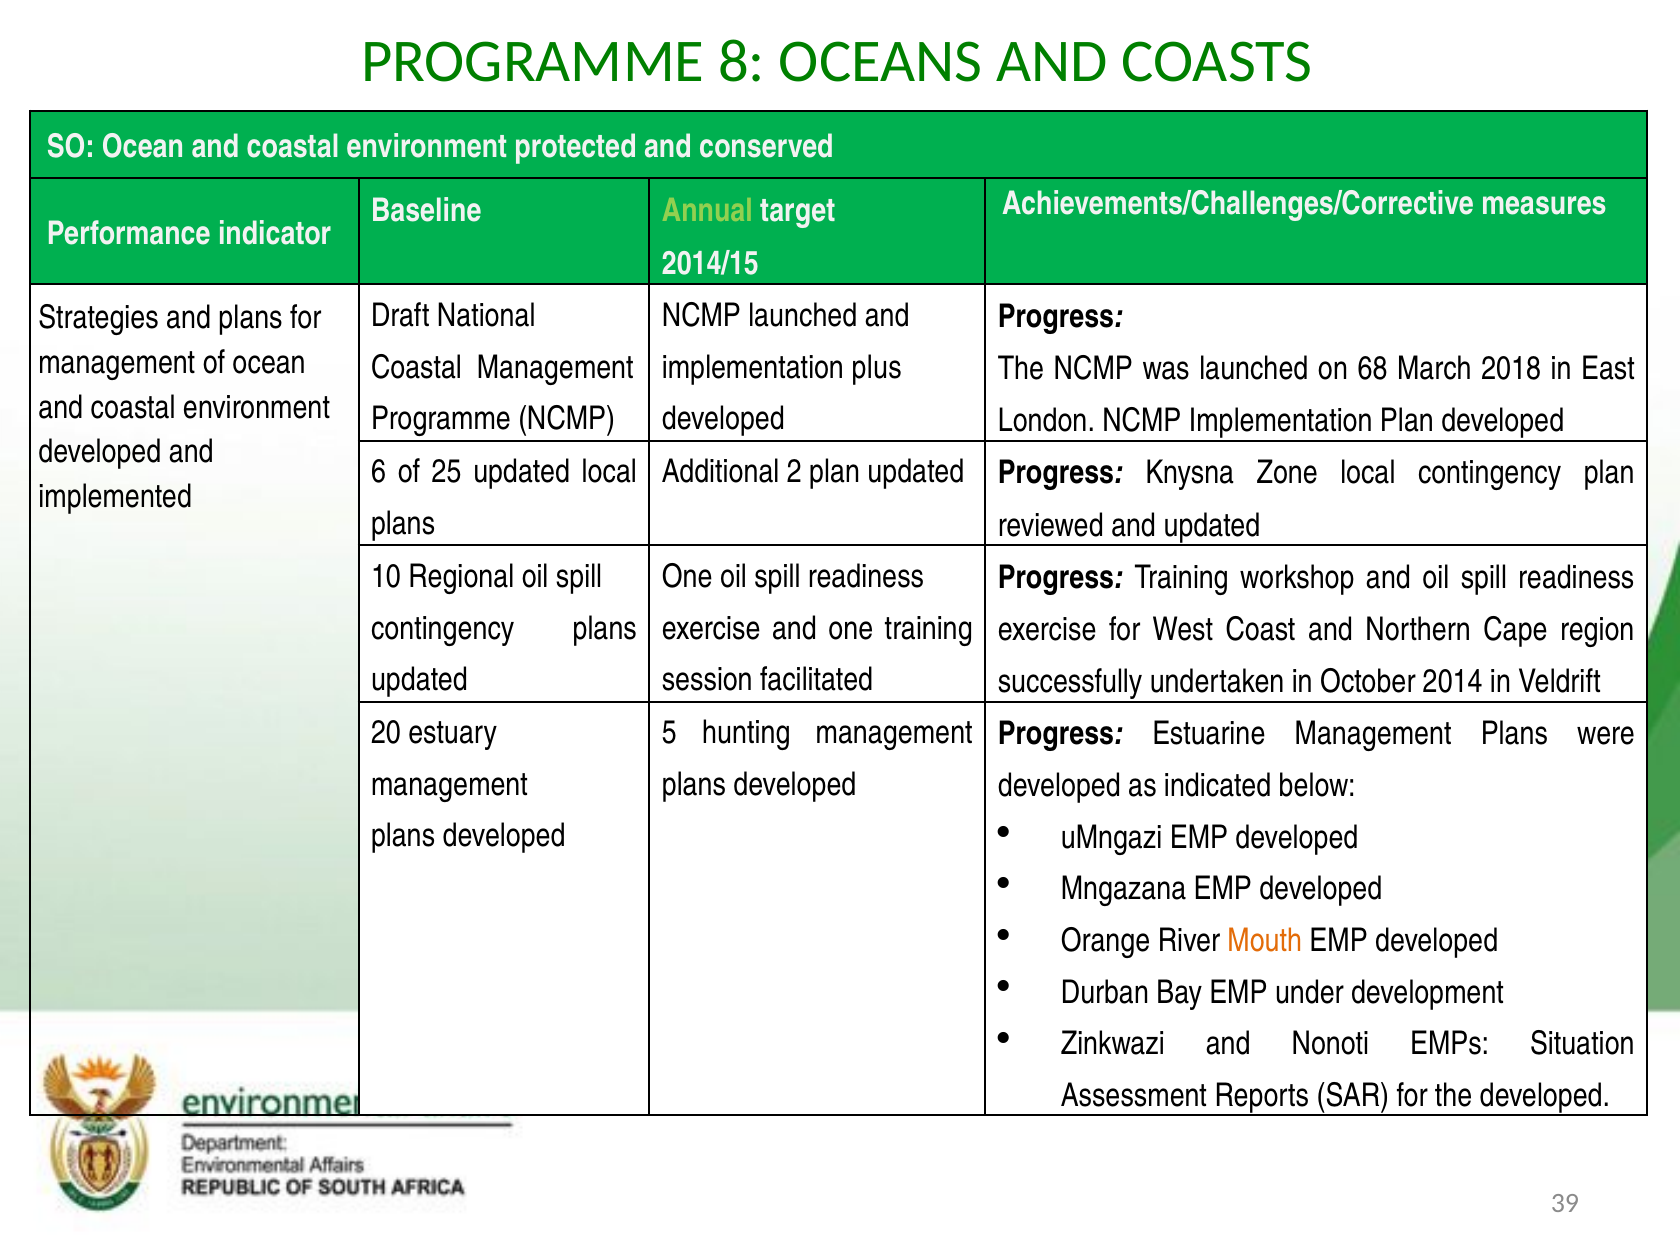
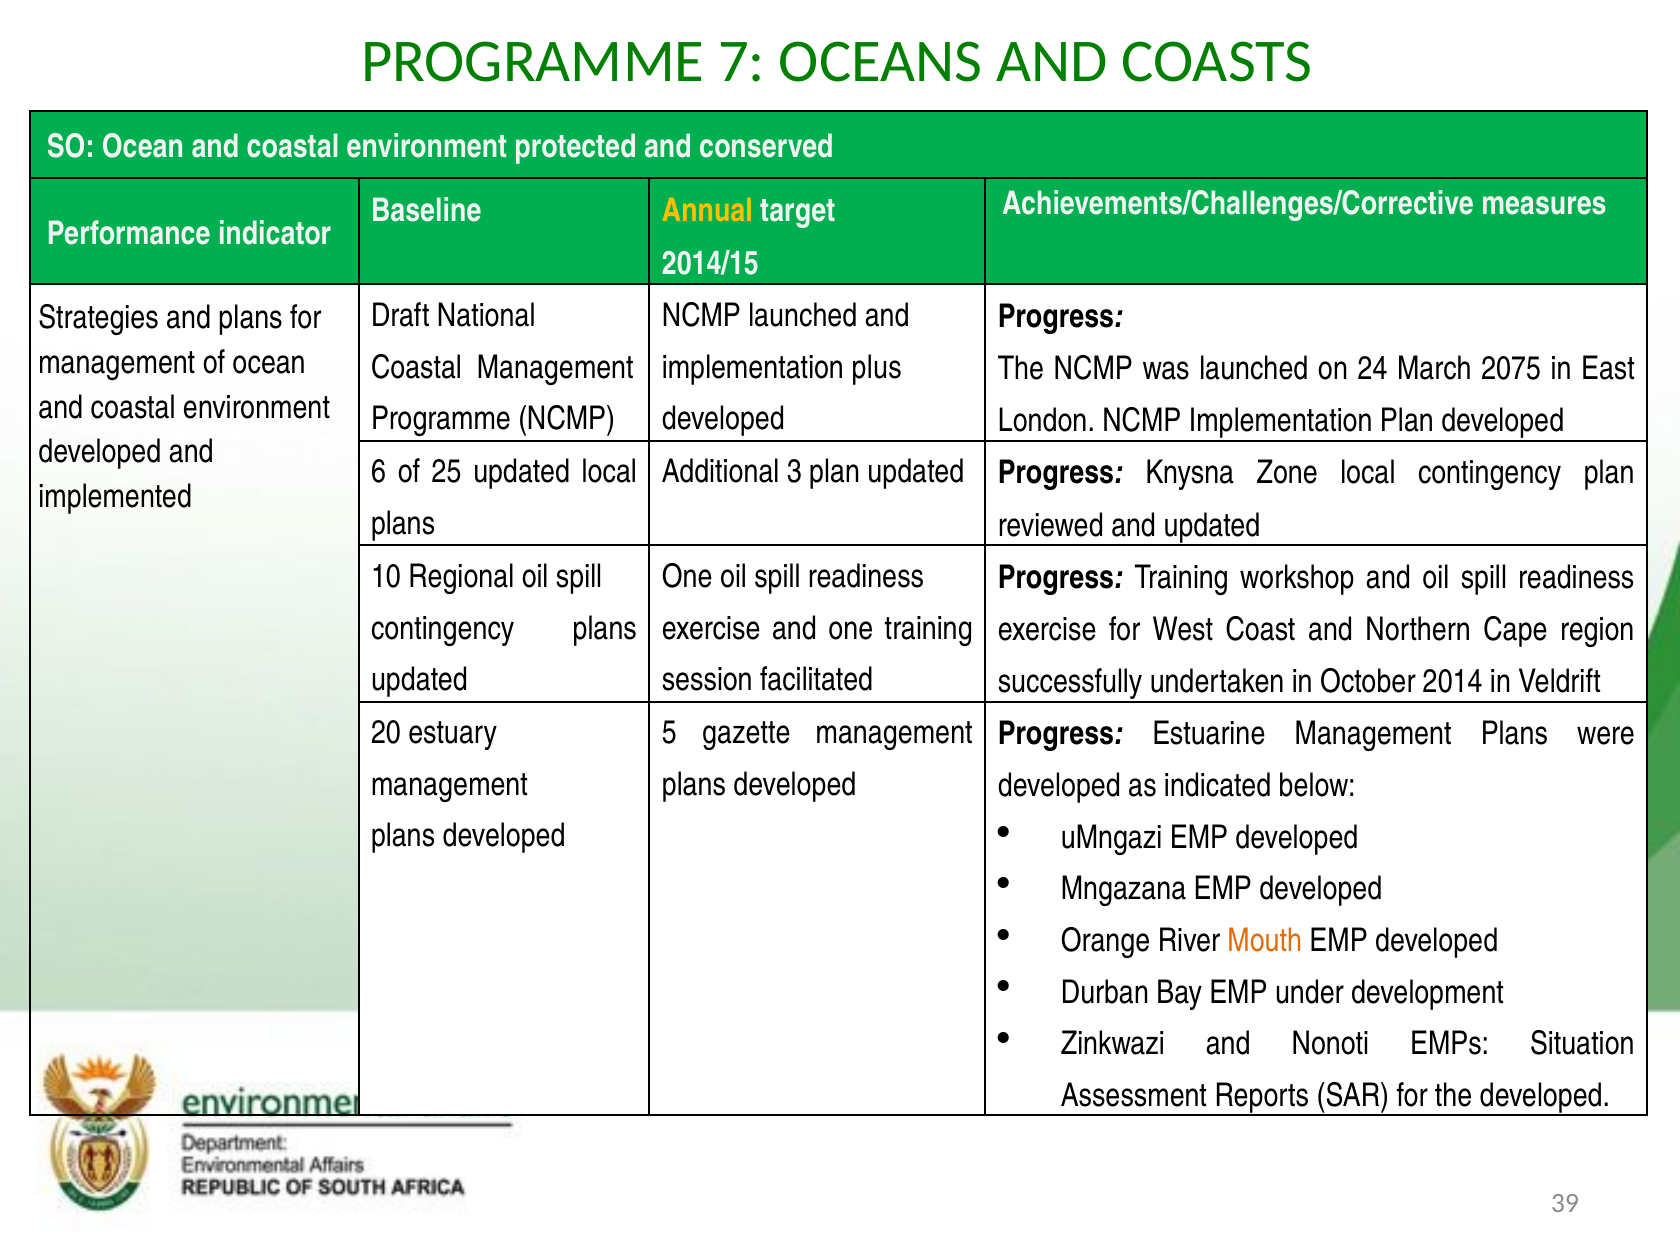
8: 8 -> 7
Annual colour: light green -> yellow
68: 68 -> 24
2018: 2018 -> 2075
2: 2 -> 3
hunting: hunting -> gazette
